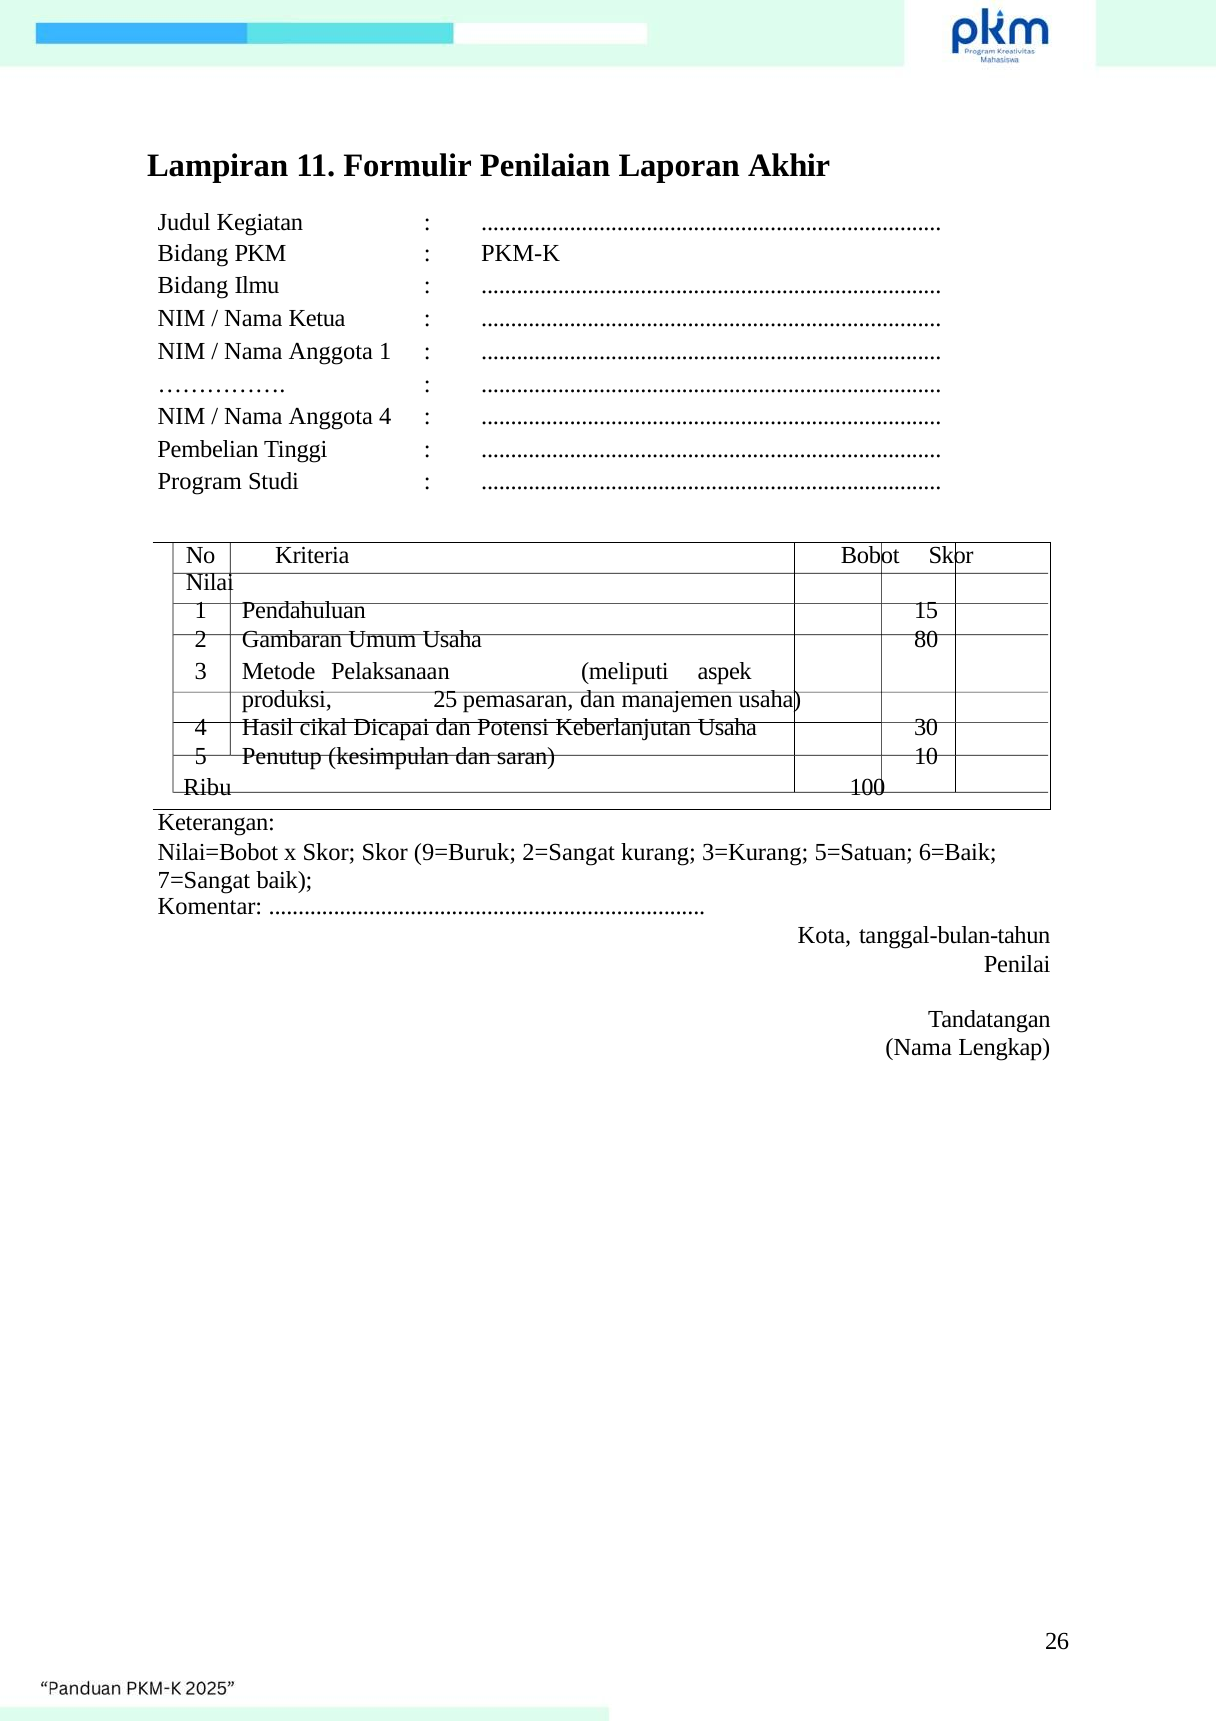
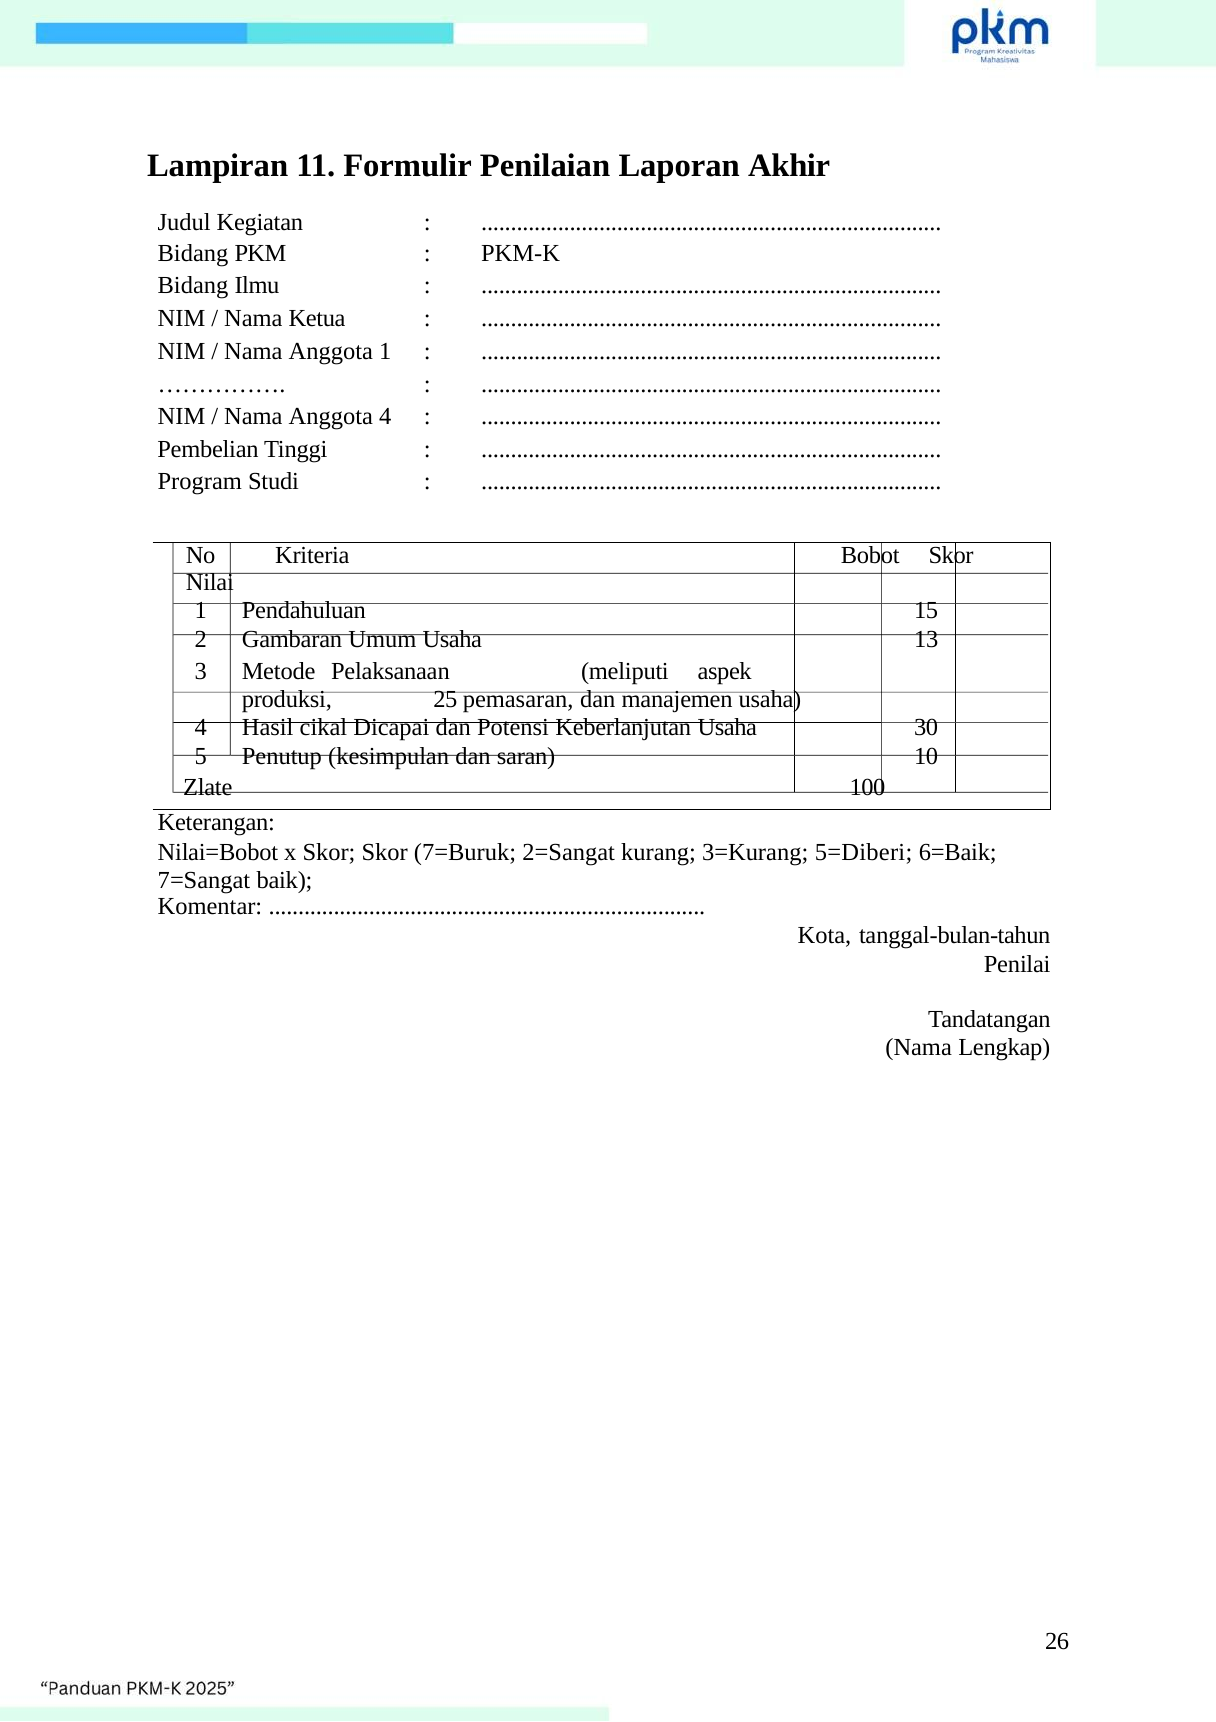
80: 80 -> 13
Ribu: Ribu -> Zlate
9=Buruk: 9=Buruk -> 7=Buruk
5=Satuan: 5=Satuan -> 5=Diberi
